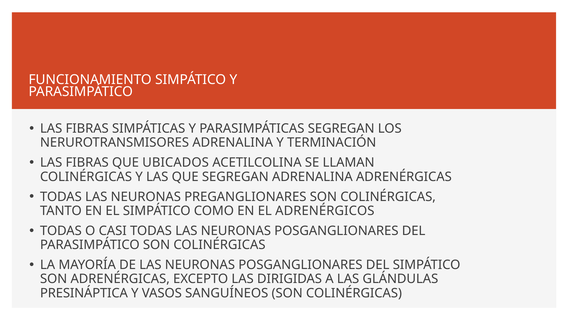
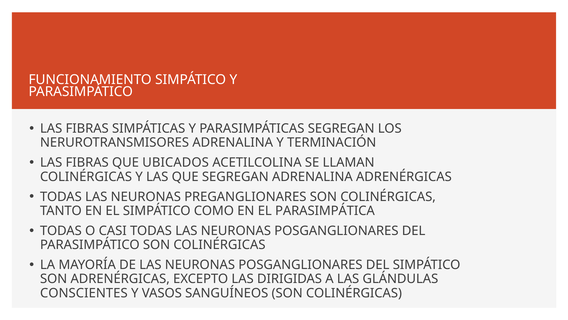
ADRENÉRGICOS: ADRENÉRGICOS -> PARASIMPÁTICA
PRESINÁPTICA: PRESINÁPTICA -> CONSCIENTES
